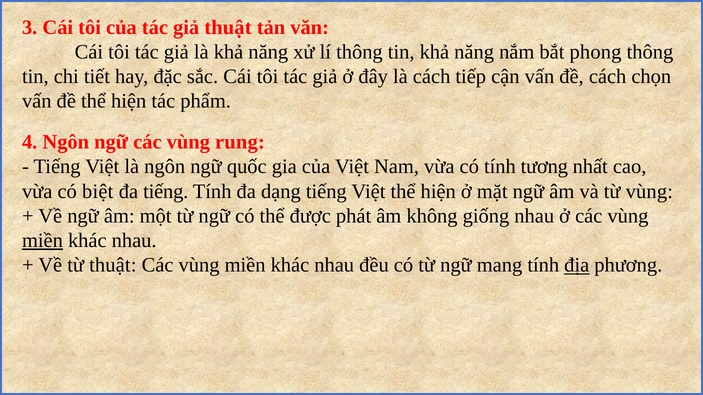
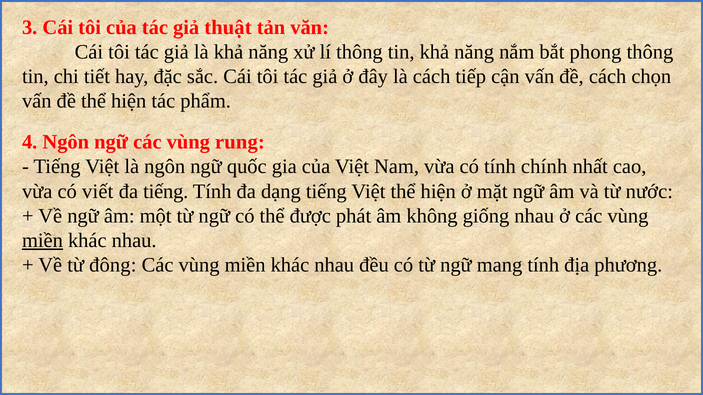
tương: tương -> chính
biệt: biệt -> viết
từ vùng: vùng -> nước
từ thuật: thuật -> đông
địa underline: present -> none
